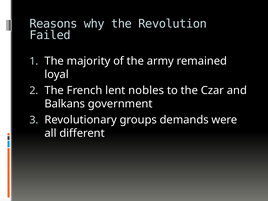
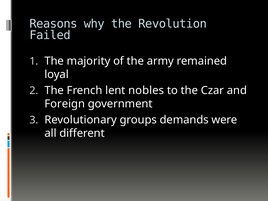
Balkans: Balkans -> Foreign
